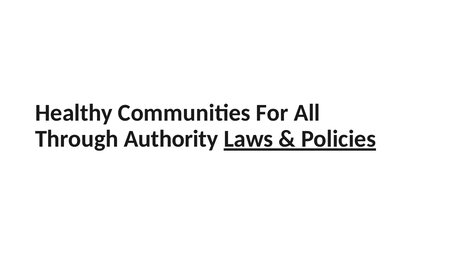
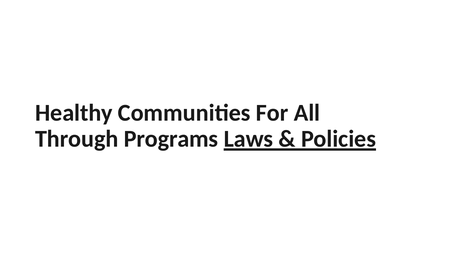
Authority: Authority -> Programs
